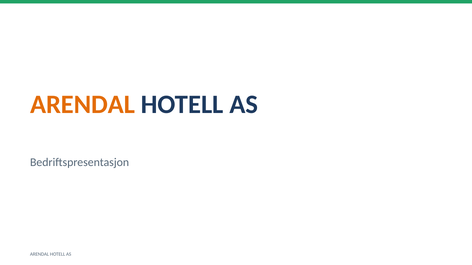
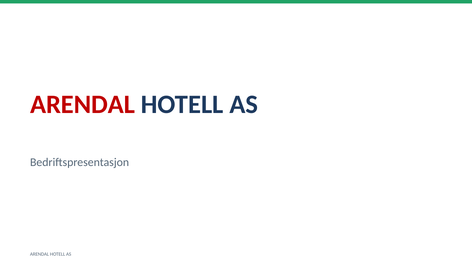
ARENDAL at (82, 105) colour: orange -> red
